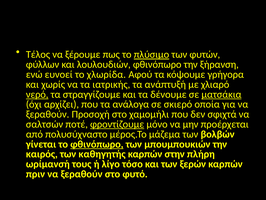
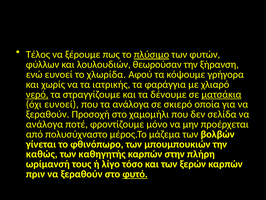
λουλουδιών φθινόπωρο: φθινόπωρο -> θεωρούσαν
ανάπτυξή: ανάπτυξή -> φαράγγια
όχι αρχίζει: αρχίζει -> ευνοεί
σφιχτά: σφιχτά -> σελίδα
σαλτσών at (45, 124): σαλτσών -> ανάλογα
φροντίζουμε underline: present -> none
φθινόπωρο at (97, 144) underline: present -> none
καιρός: καιρός -> καθώς
φυτό underline: none -> present
